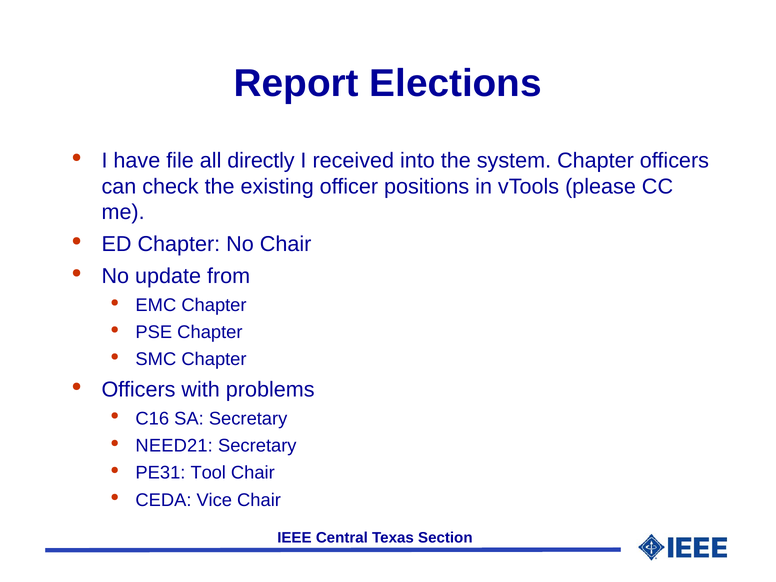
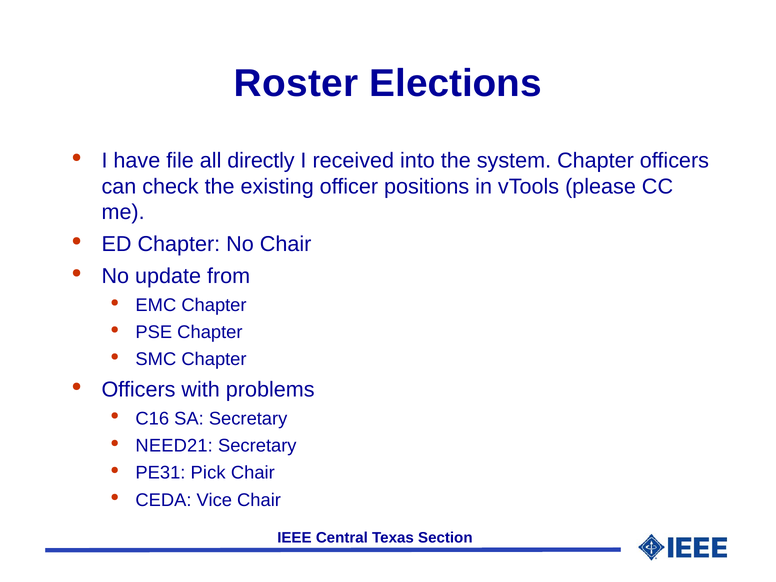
Report: Report -> Roster
Tool: Tool -> Pick
